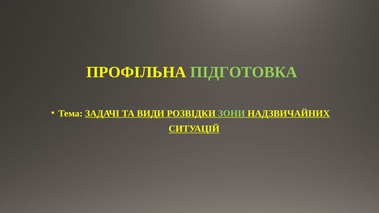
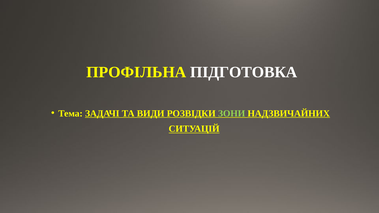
ПІДГОТОВКА colour: light green -> white
